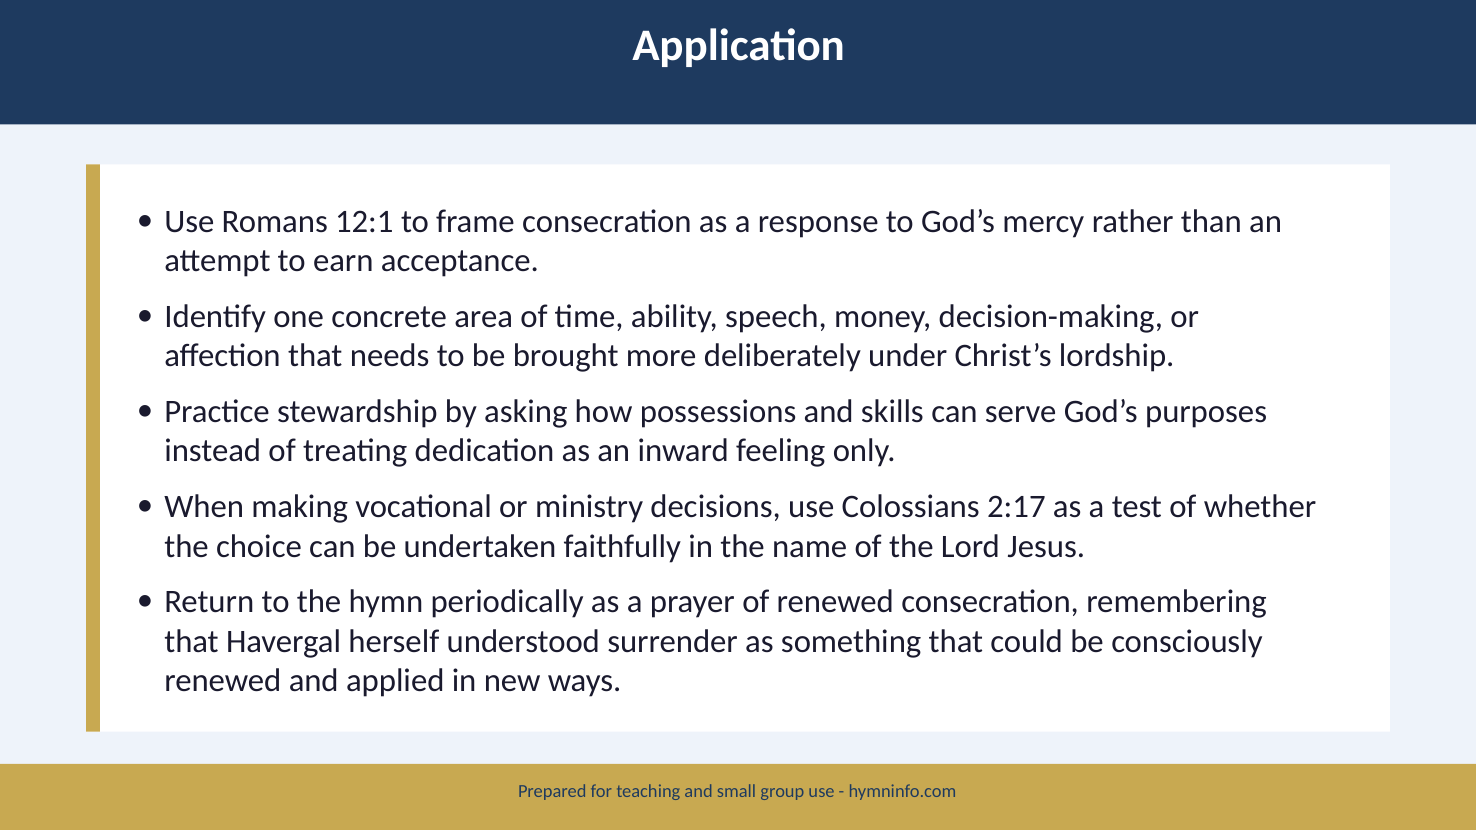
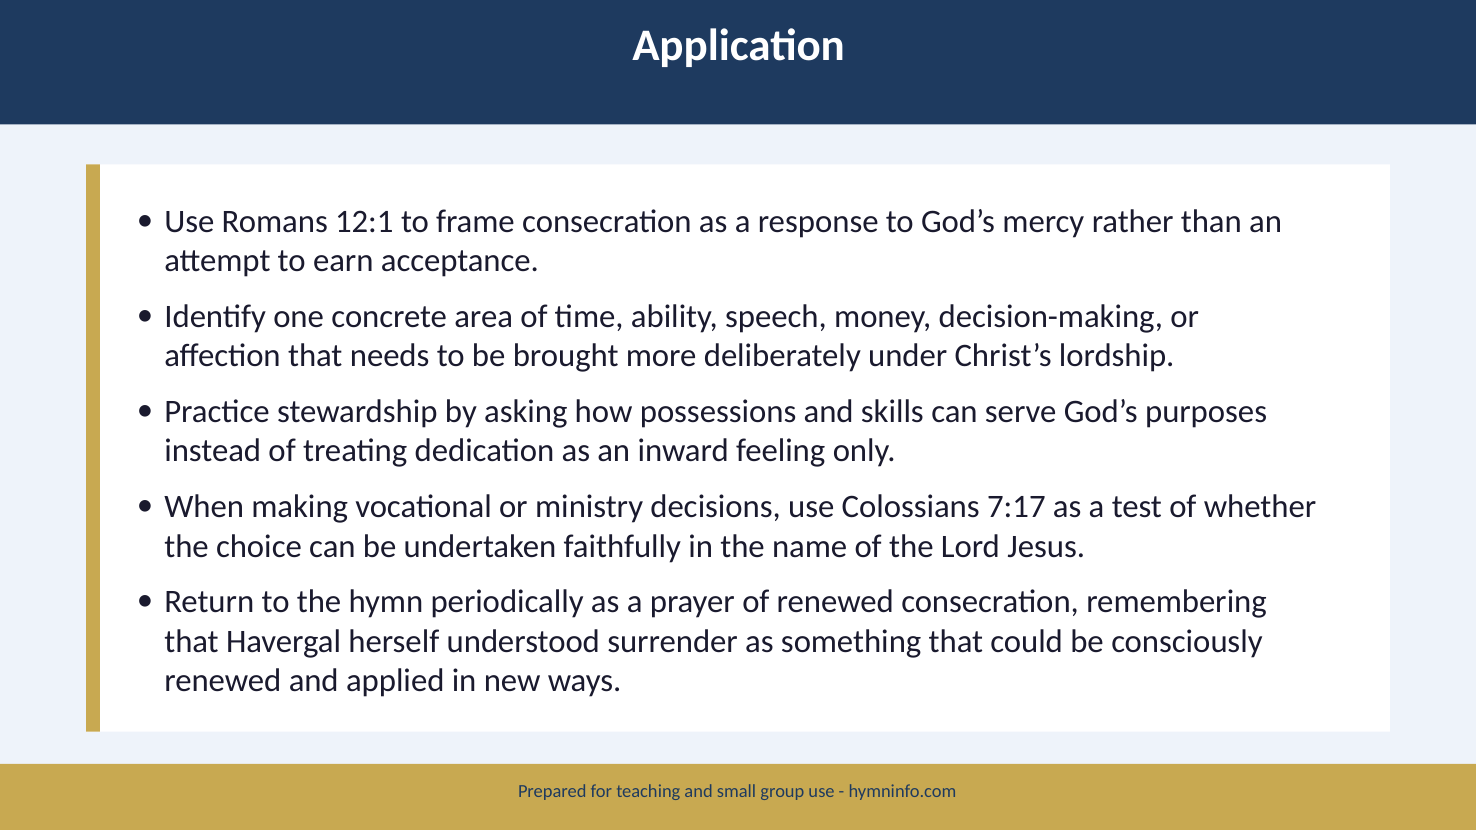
2:17: 2:17 -> 7:17
